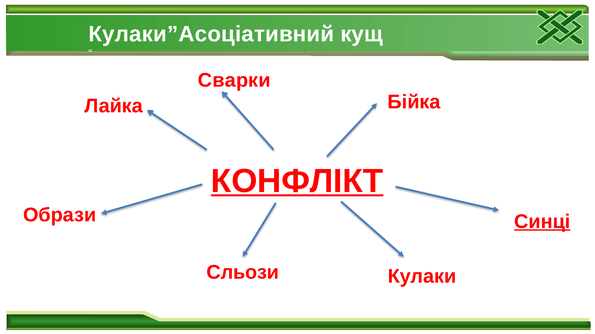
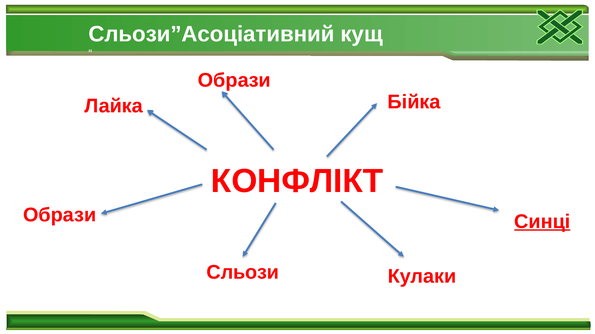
Кулаки”Асоціативний: Кулаки”Асоціативний -> Сльози”Асоціативний
Сварки at (234, 81): Сварки -> Образи
КОНФЛІКТ underline: present -> none
